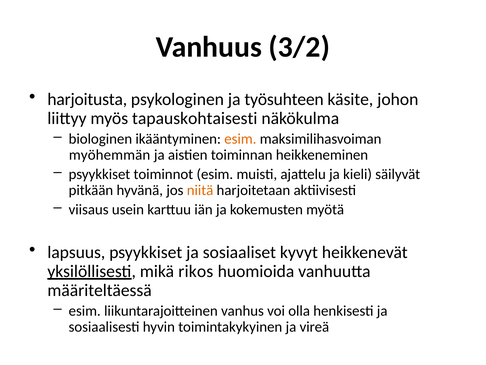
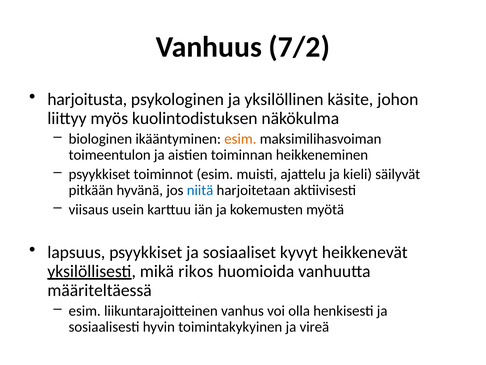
3/2: 3/2 -> 7/2
työsuhteen: työsuhteen -> yksilöllinen
tapauskohtaisesti: tapauskohtaisesti -> kuolintodistuksen
myöhemmän: myöhemmän -> toimeentulon
niitä colour: orange -> blue
